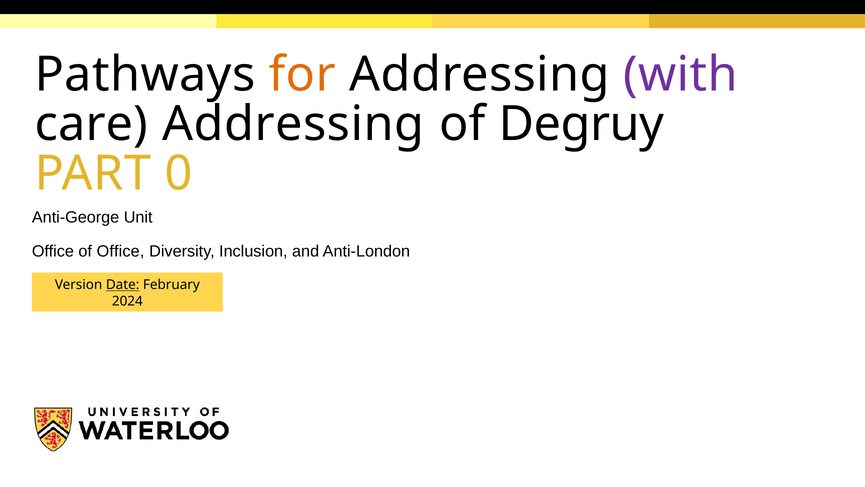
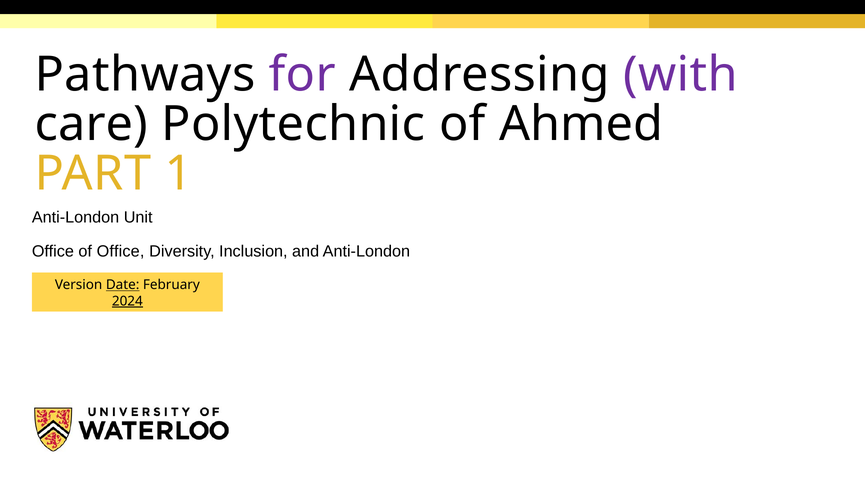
for colour: orange -> purple
care Addressing: Addressing -> Polytechnic
Degruy: Degruy -> Ahmed
0: 0 -> 1
Anti-George at (76, 217): Anti-George -> Anti-London
2024 underline: none -> present
